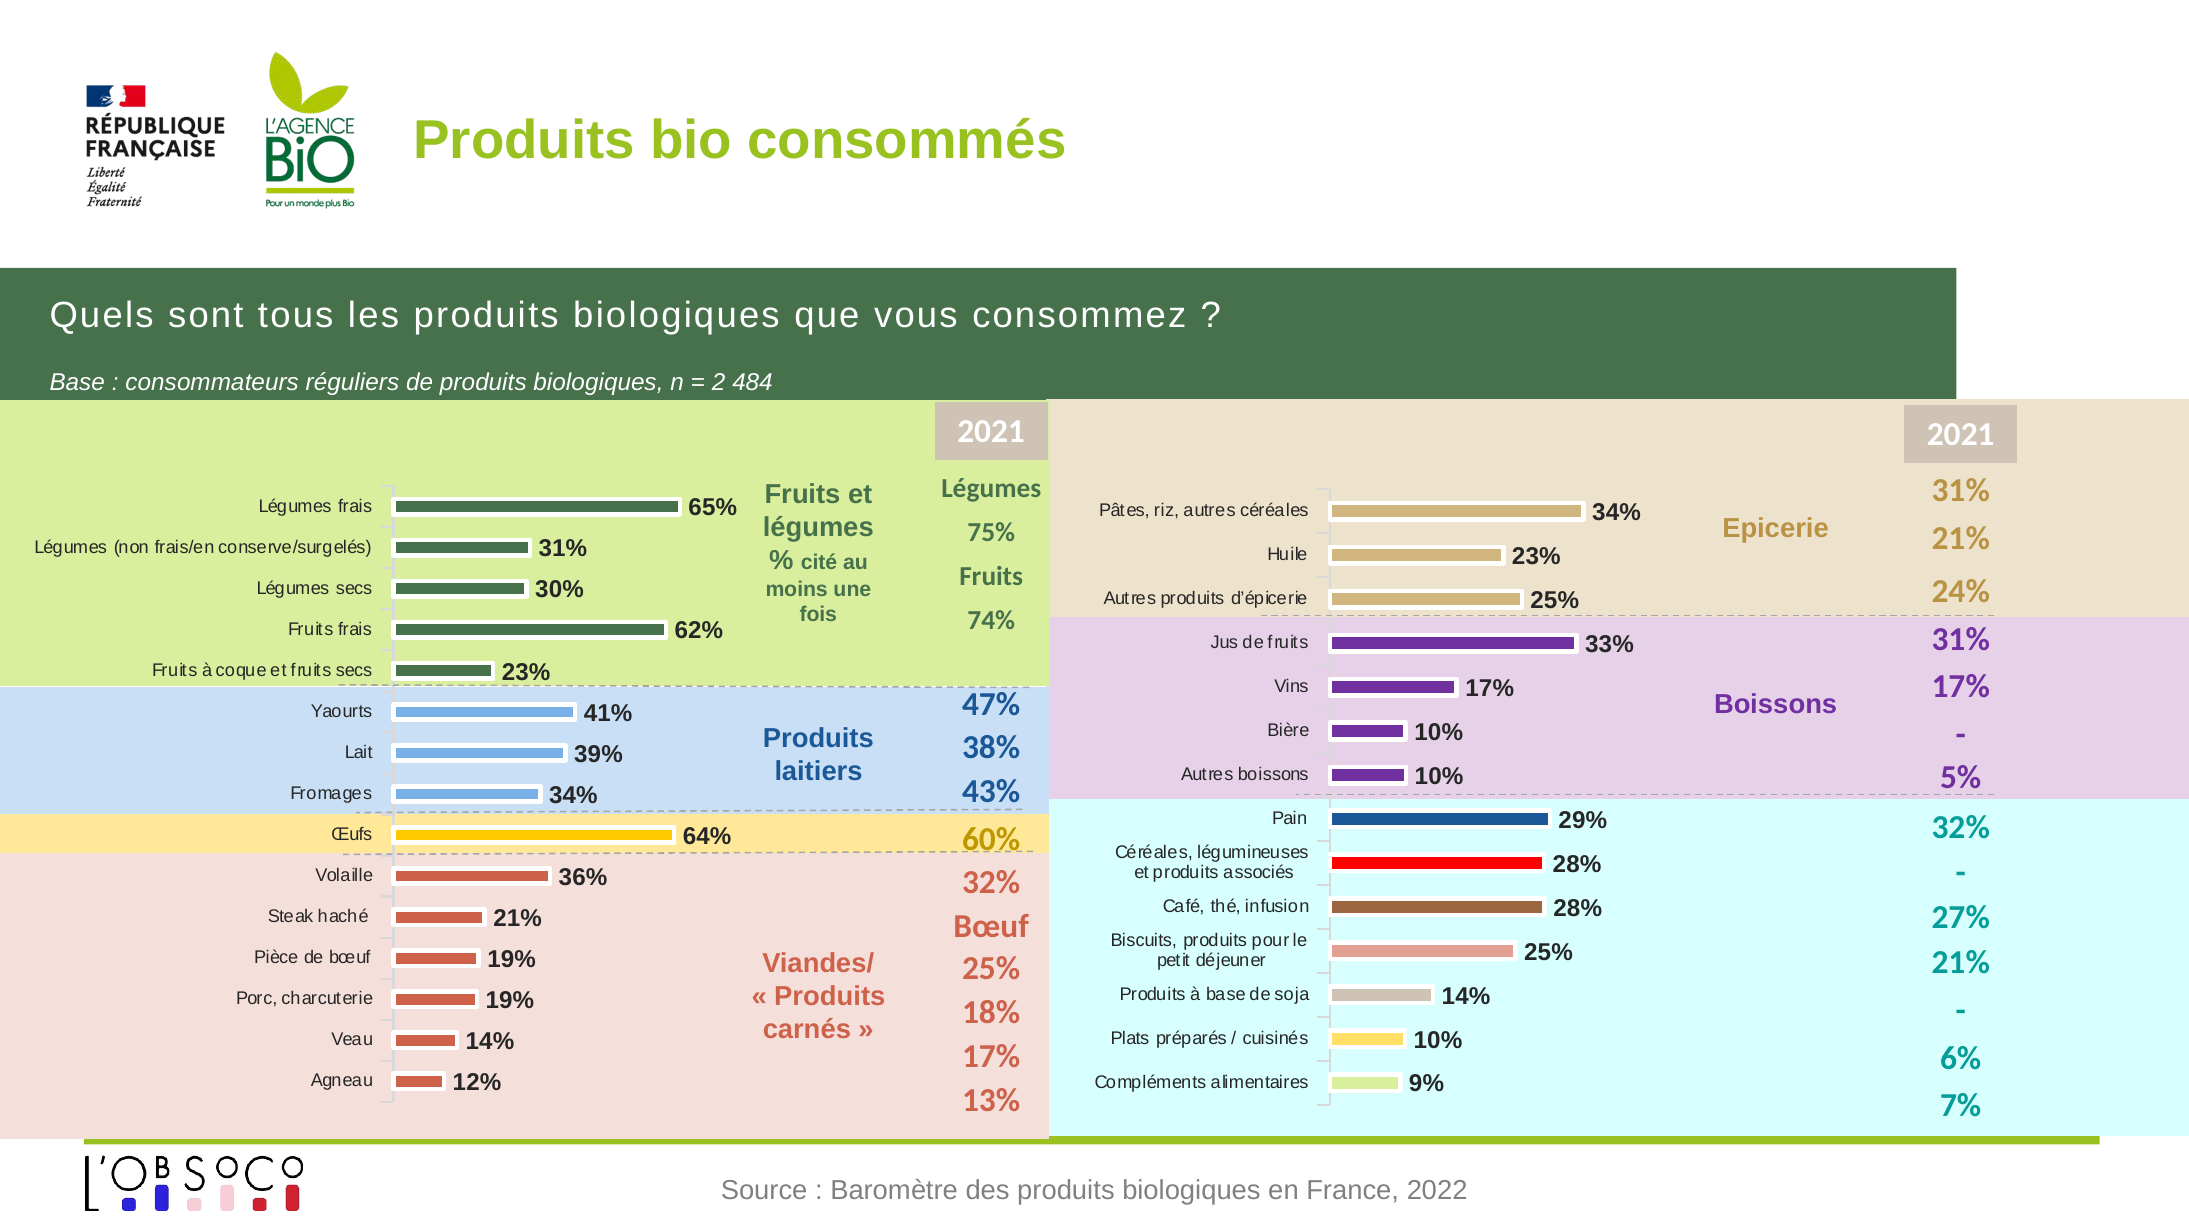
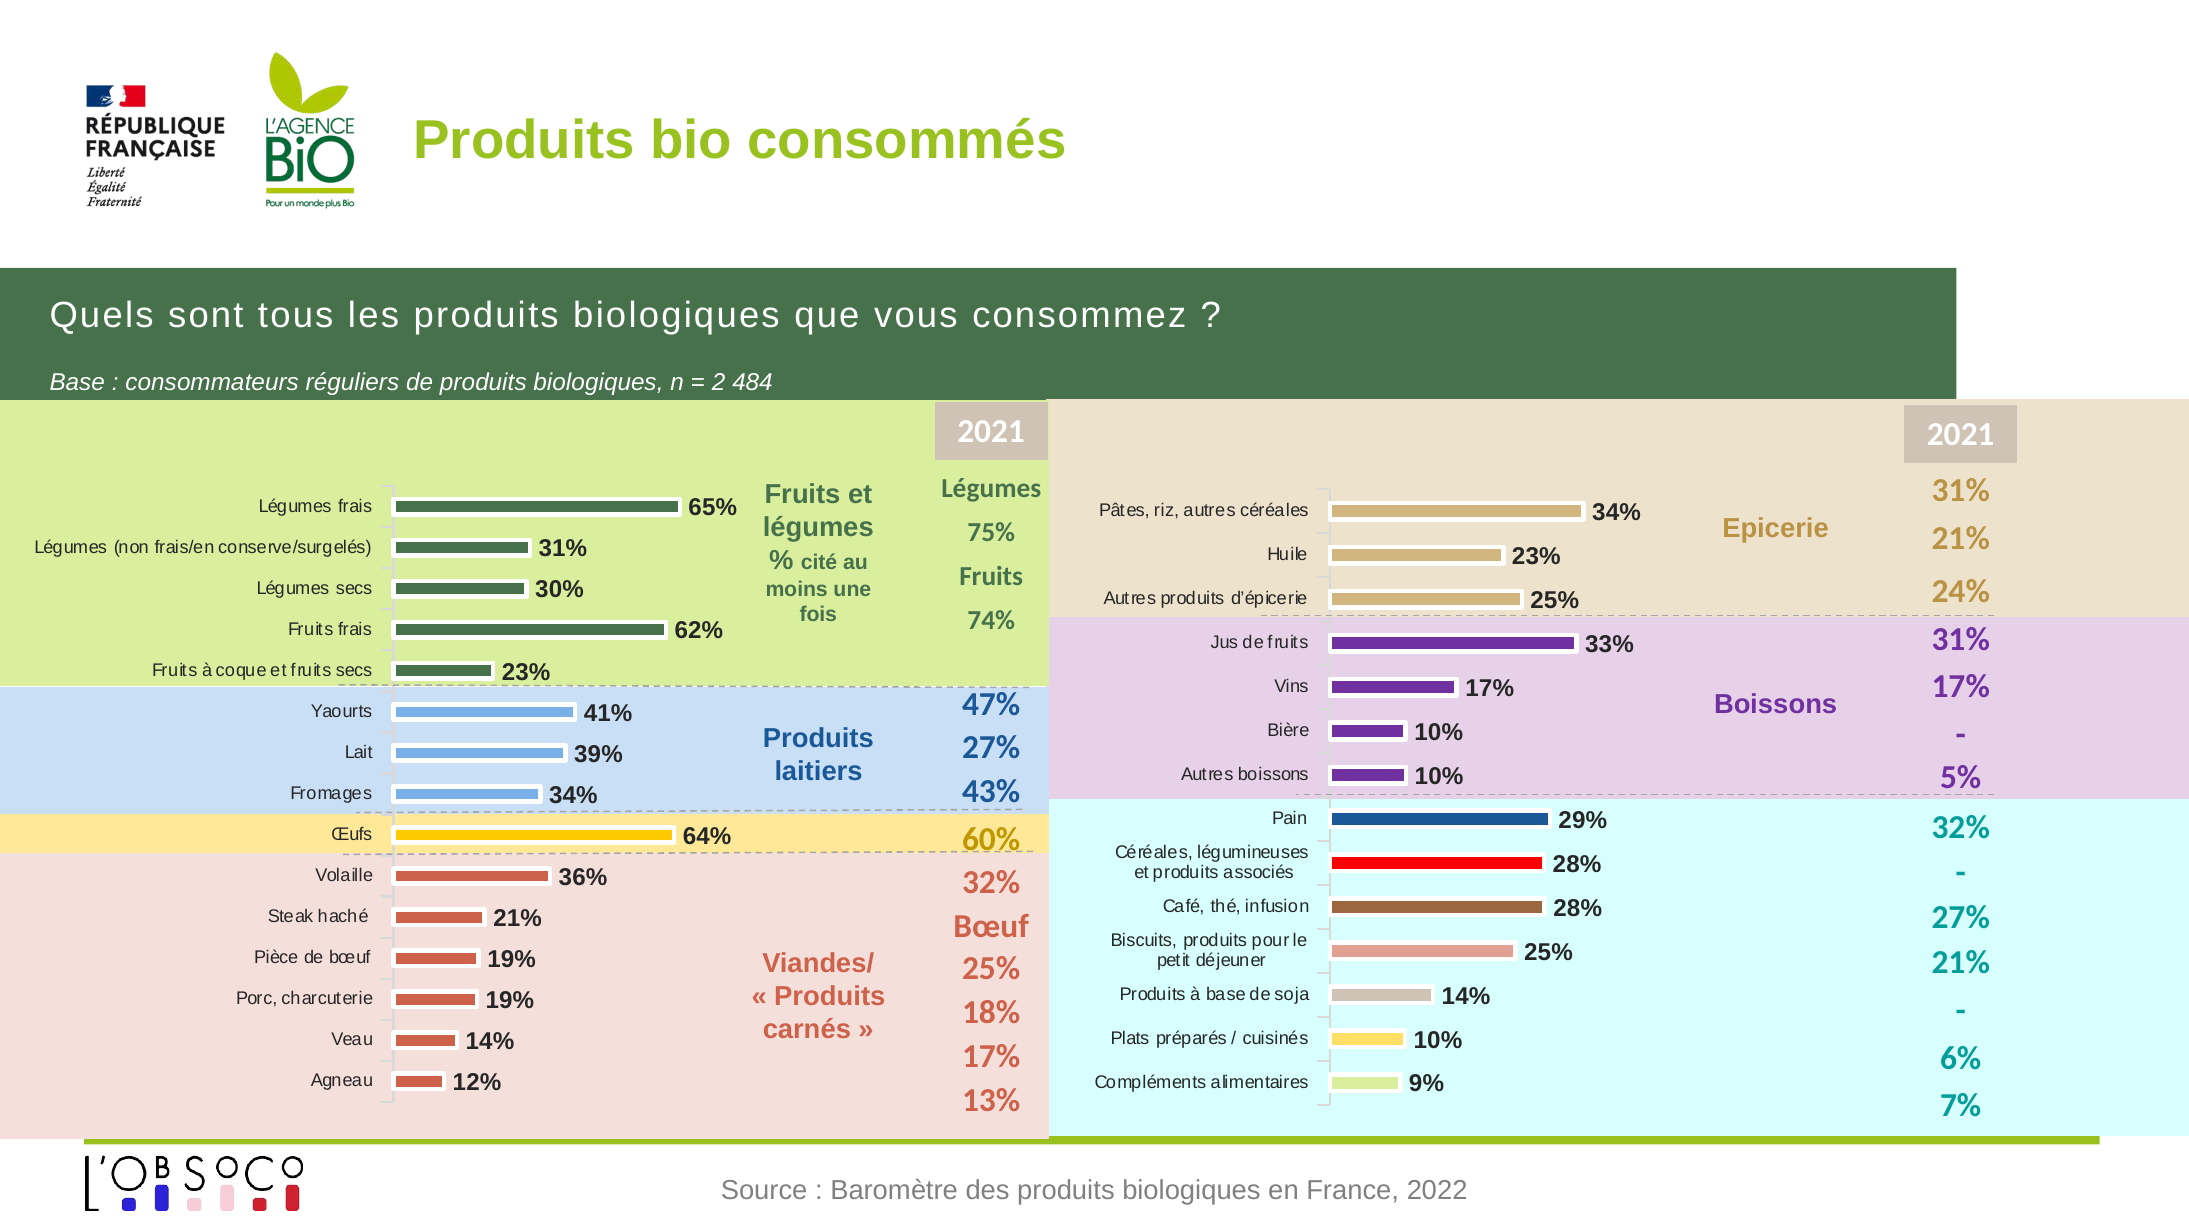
38% at (991, 748): 38% -> 27%
